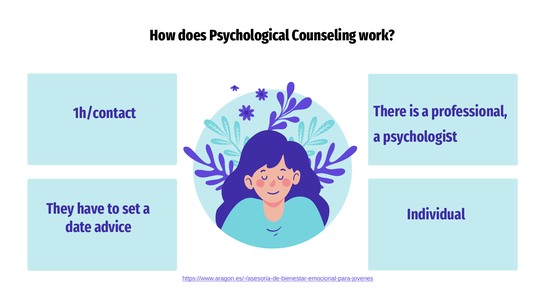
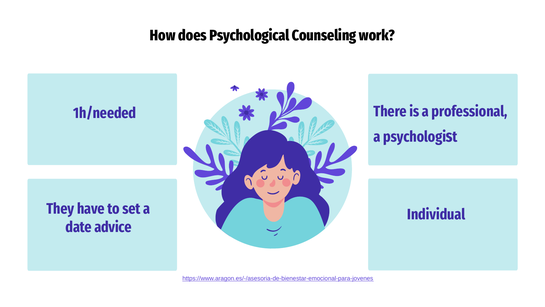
1h/contact: 1h/contact -> 1h/needed
